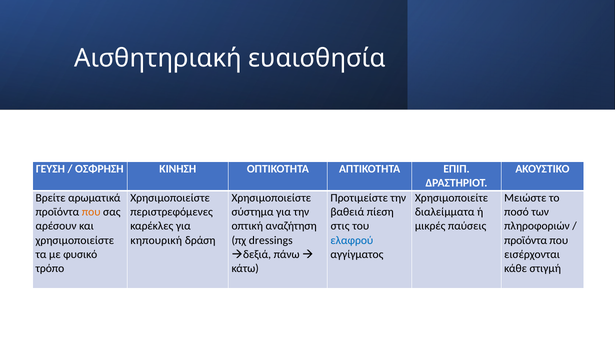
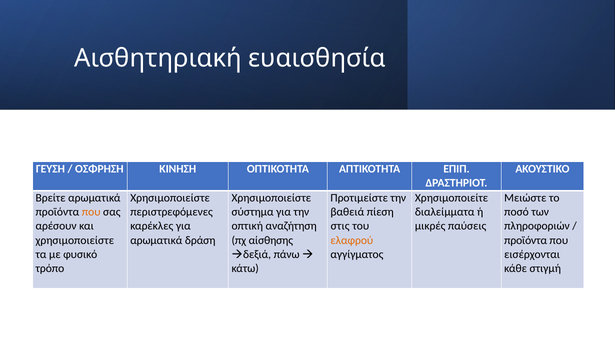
κηπουρική at (156, 240): κηπουρική -> αρωματικά
dressings: dressings -> αίσθησης
ελαφρού colour: blue -> orange
